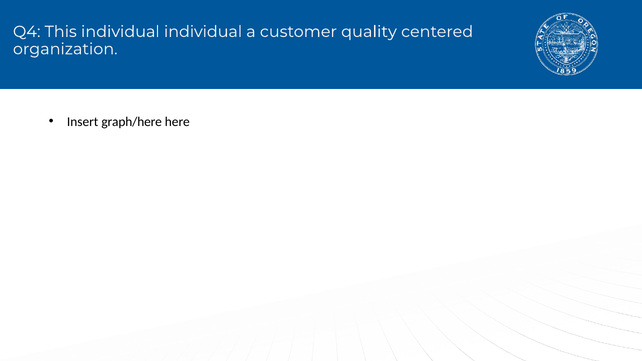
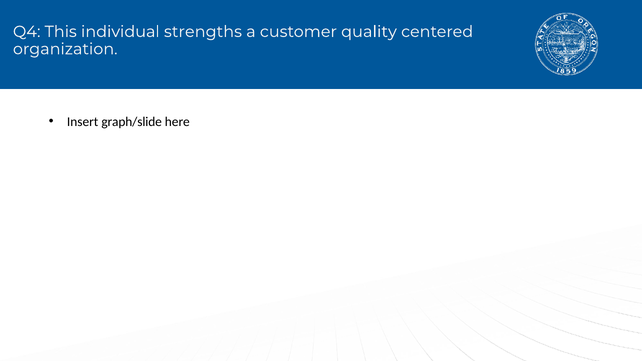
individual individual: individual -> strengths
graph/here: graph/here -> graph/slide
